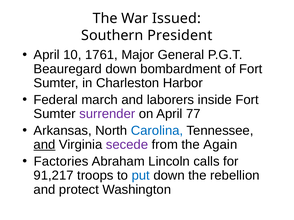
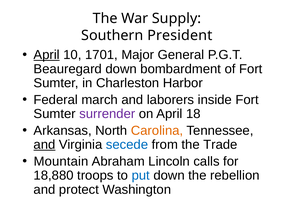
Issued: Issued -> Supply
April at (47, 55) underline: none -> present
1761: 1761 -> 1701
77: 77 -> 18
Carolina colour: blue -> orange
secede colour: purple -> blue
Again: Again -> Trade
Factories: Factories -> Mountain
91,217: 91,217 -> 18,880
